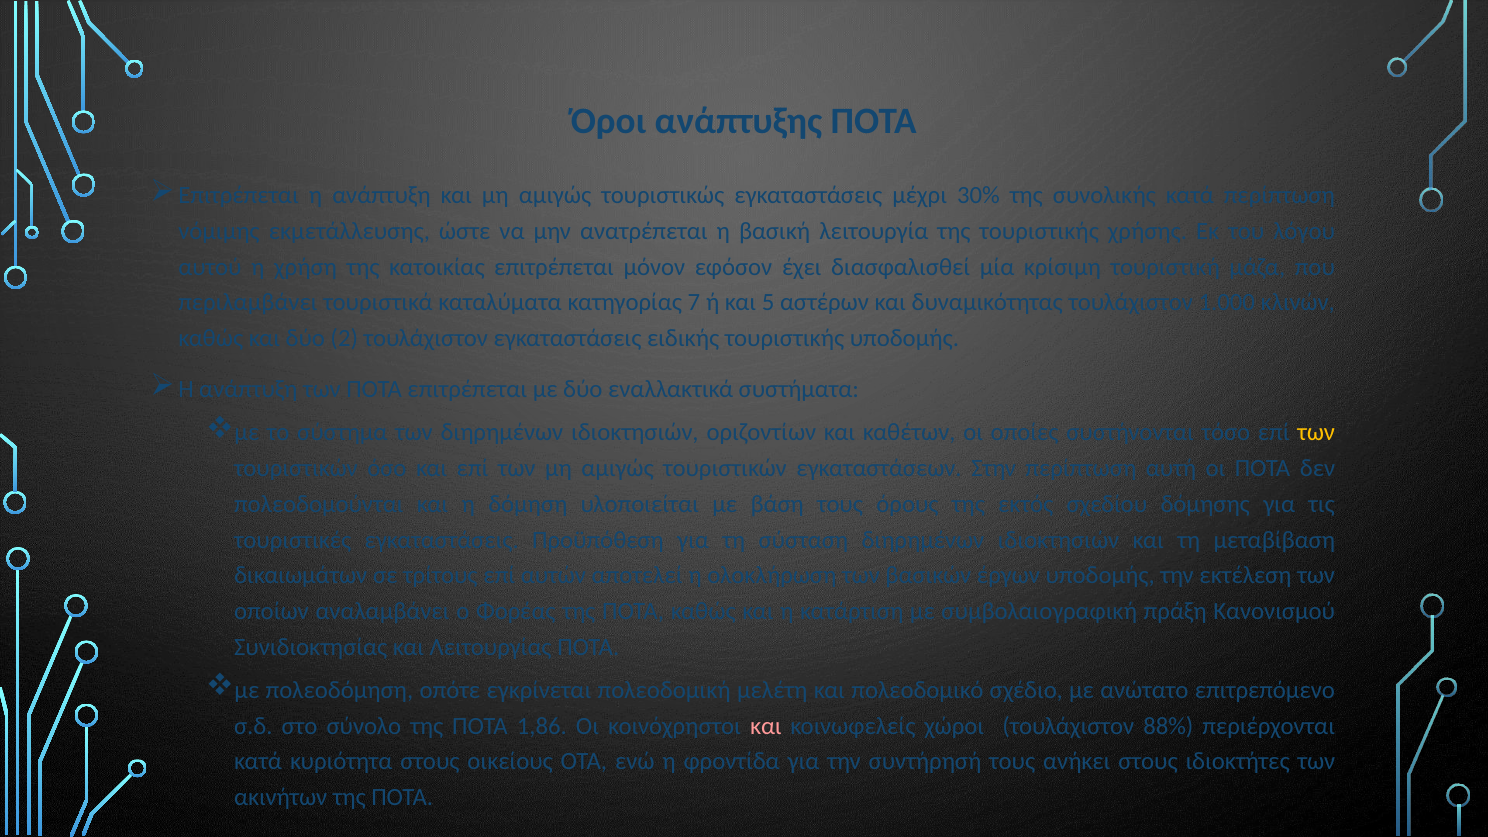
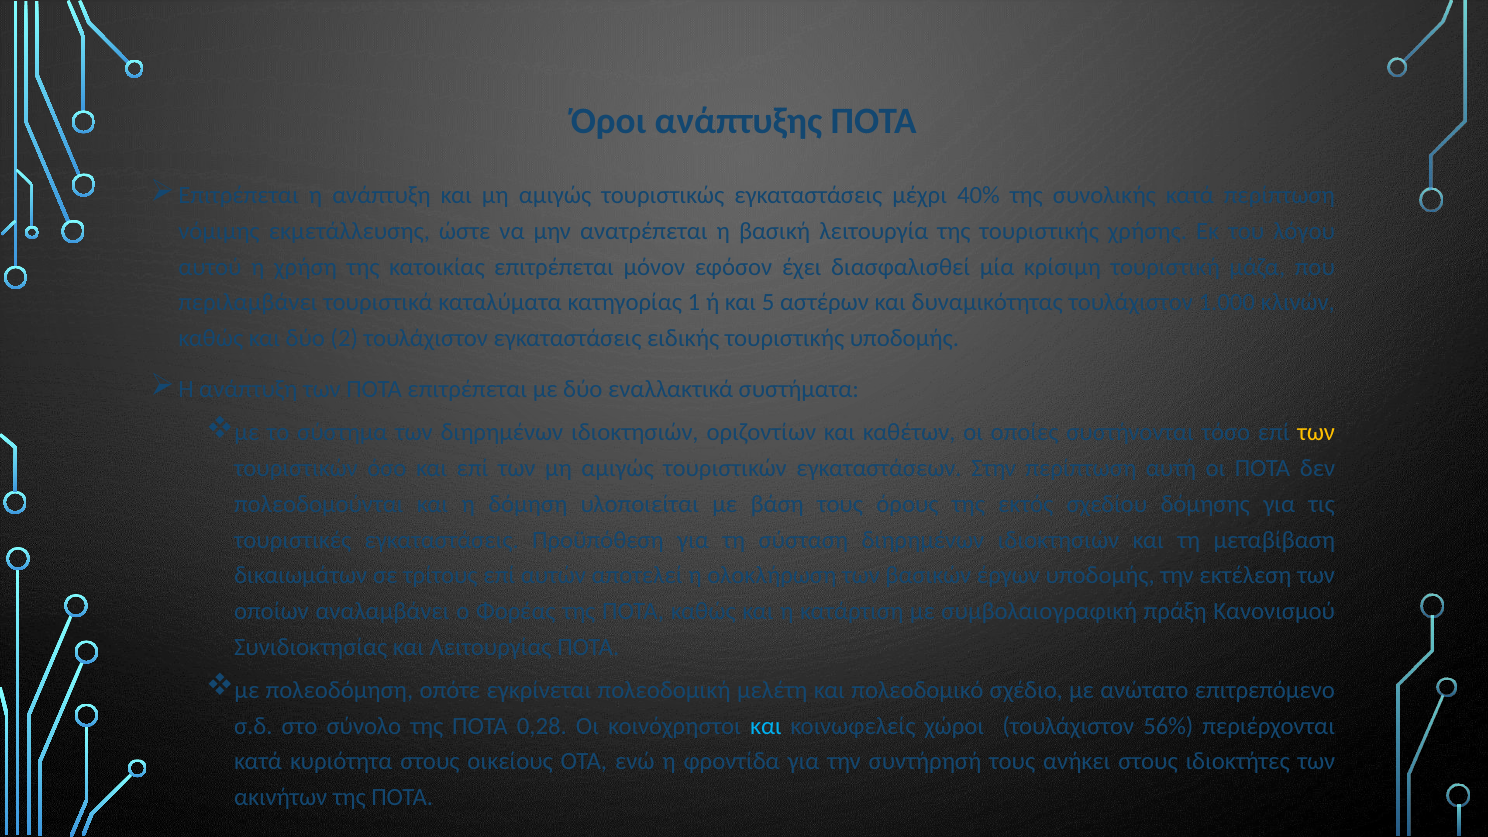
30%: 30% -> 40%
7: 7 -> 1
1,86: 1,86 -> 0,28
και at (766, 726) colour: pink -> light blue
88%: 88% -> 56%
